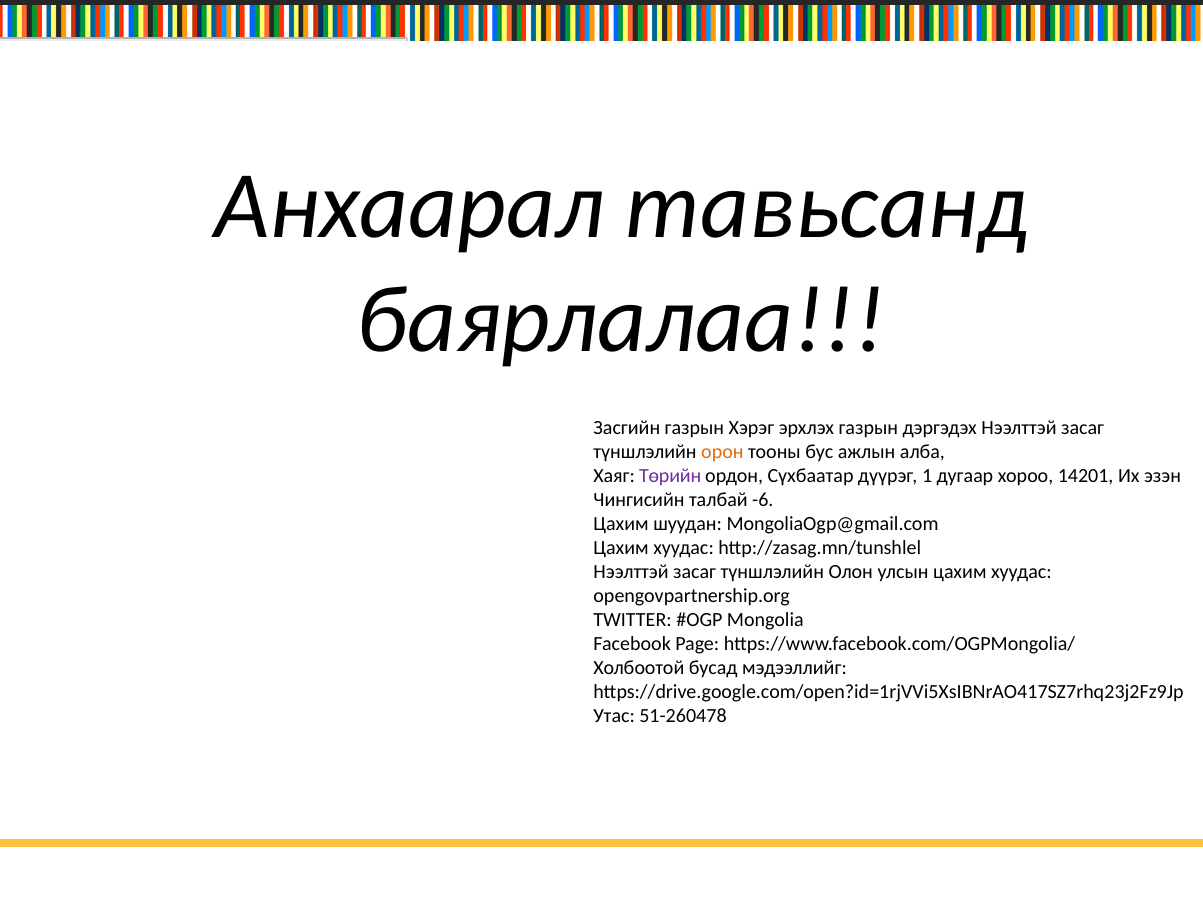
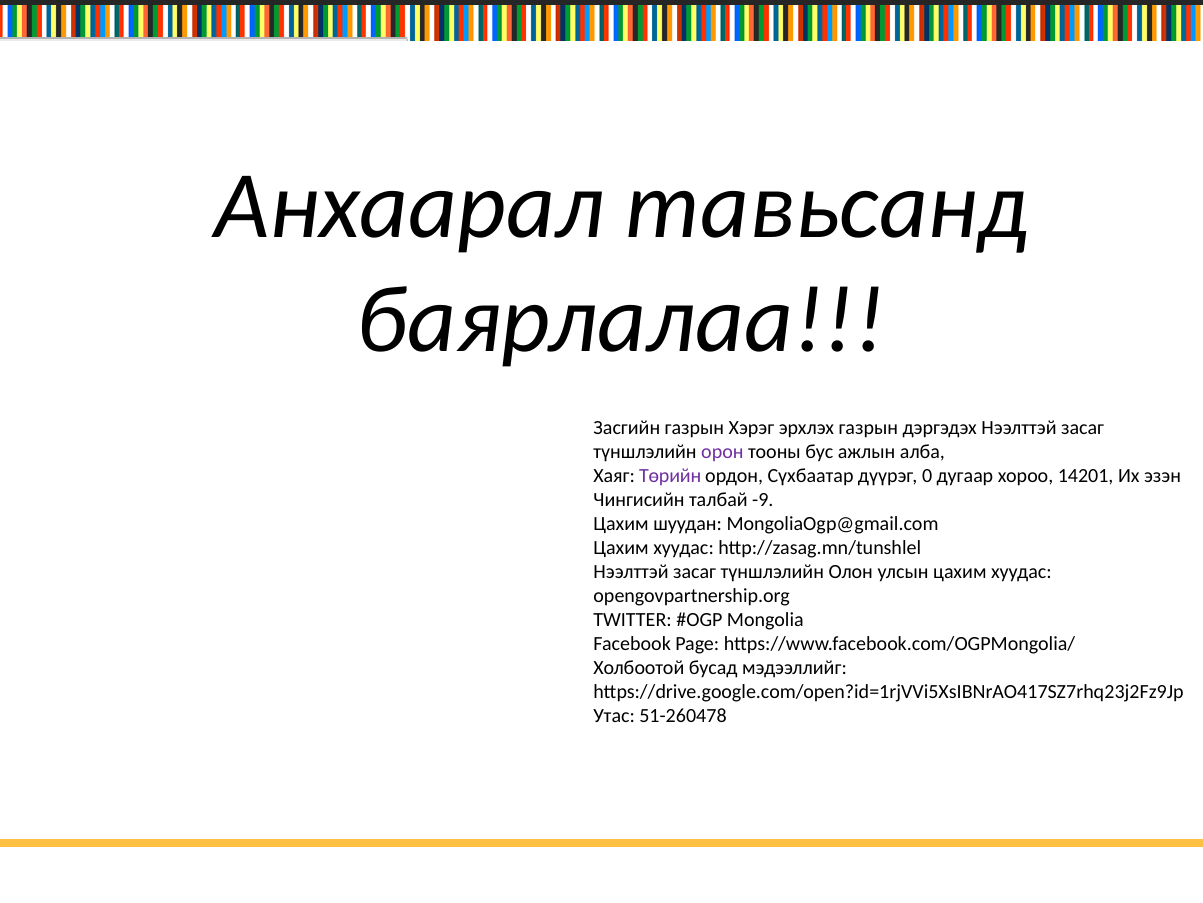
орон colour: orange -> purple
1: 1 -> 0
-6: -6 -> -9
